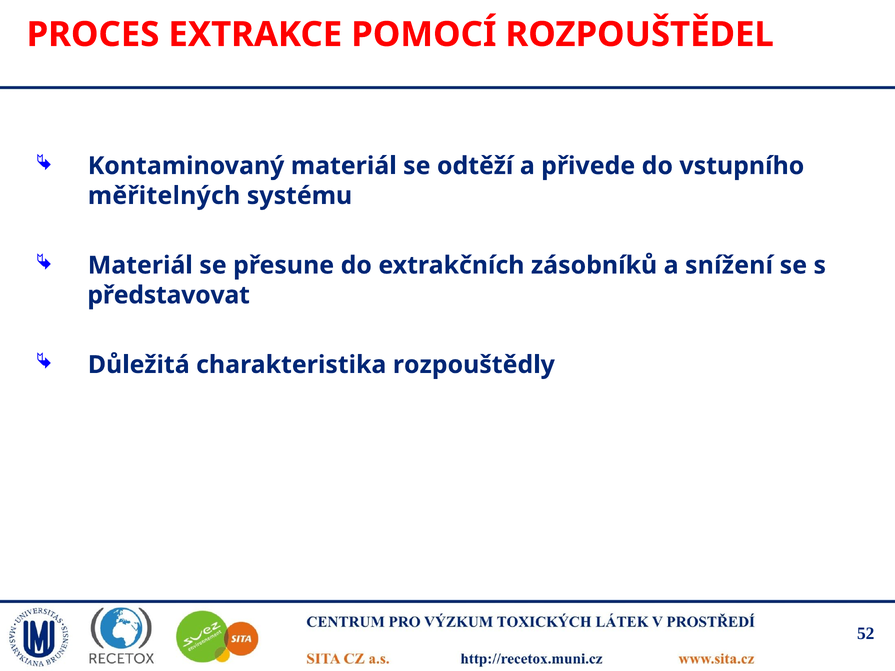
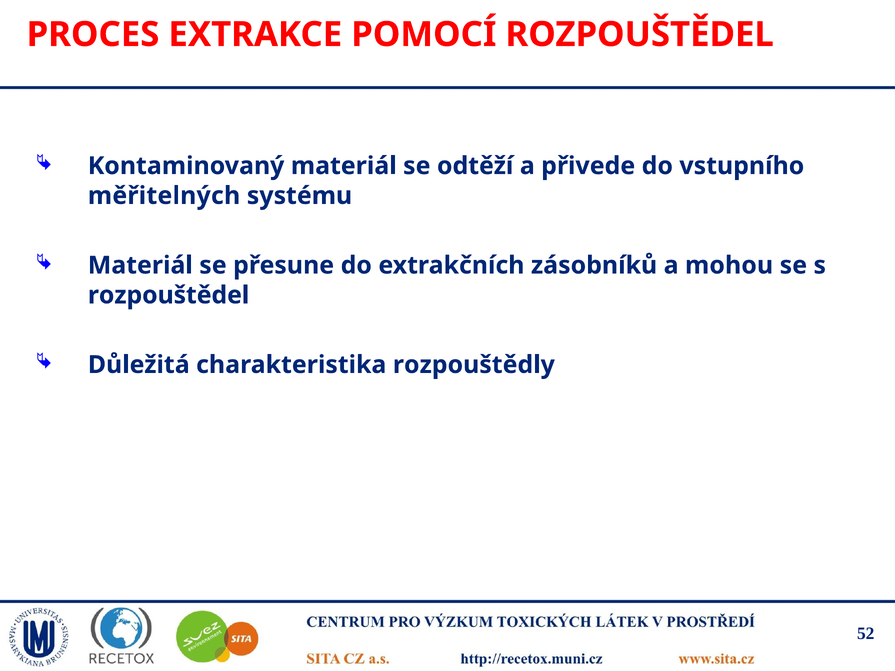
snížení: snížení -> mohou
představovat at (169, 295): představovat -> rozpouštědel
